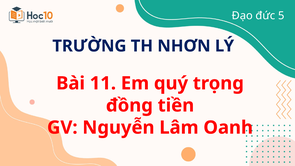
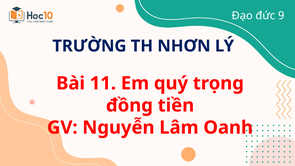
5: 5 -> 9
